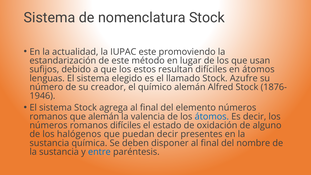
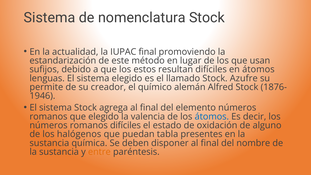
IUPAC este: este -> final
número: número -> permite
que alemán: alemán -> elegido
puedan decir: decir -> tabla
entre colour: blue -> orange
